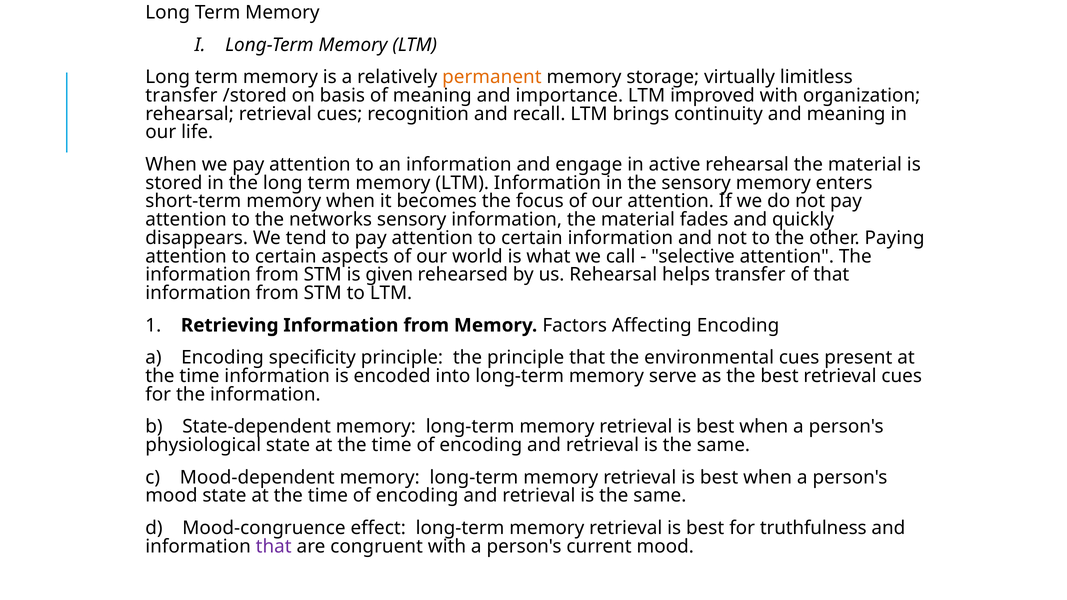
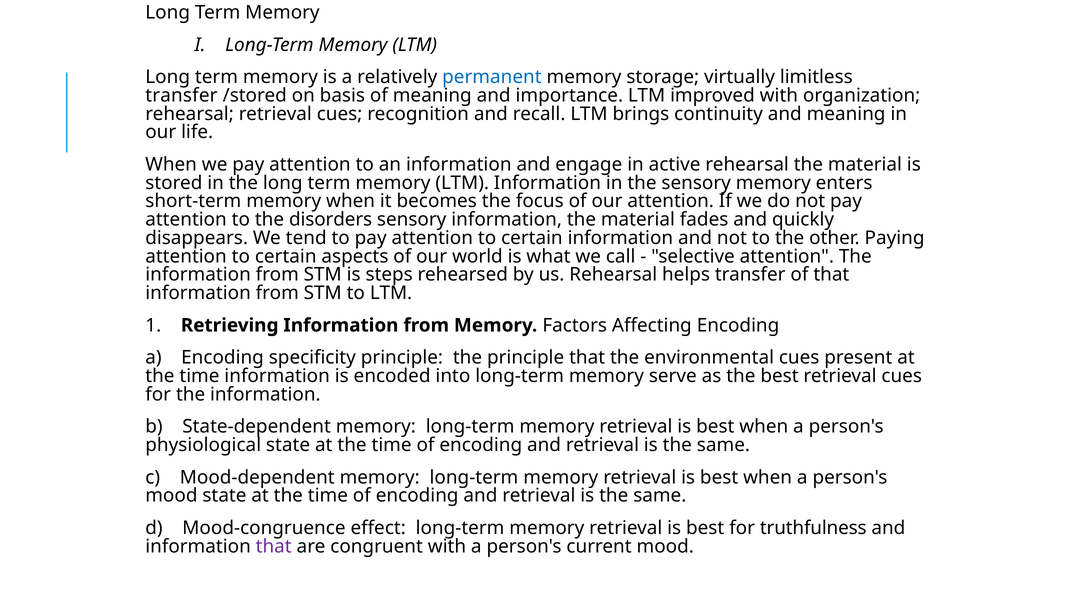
permanent colour: orange -> blue
networks: networks -> disorders
given: given -> steps
